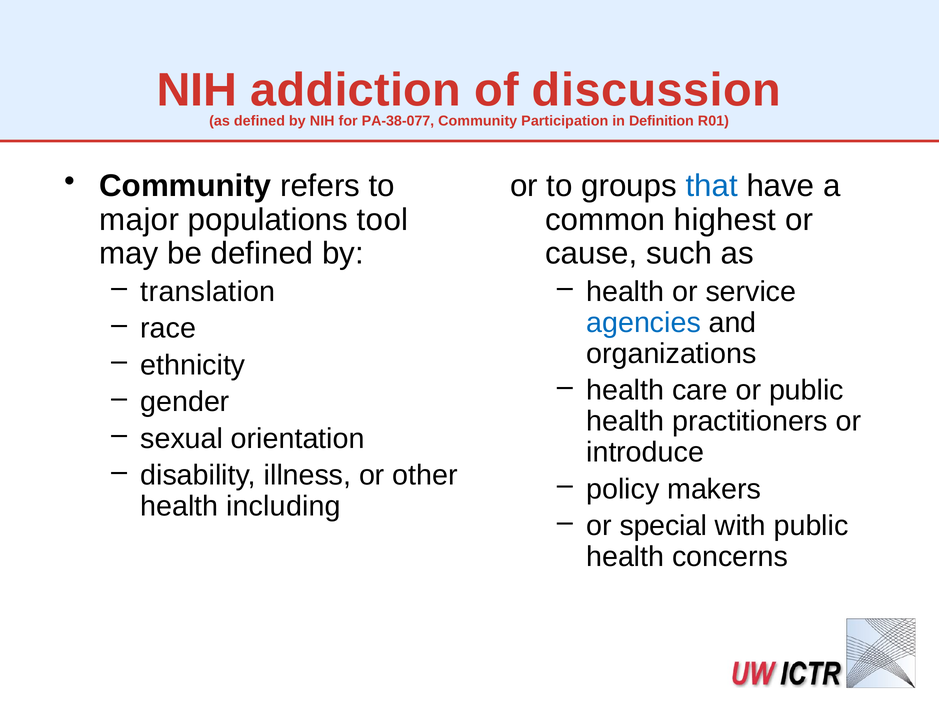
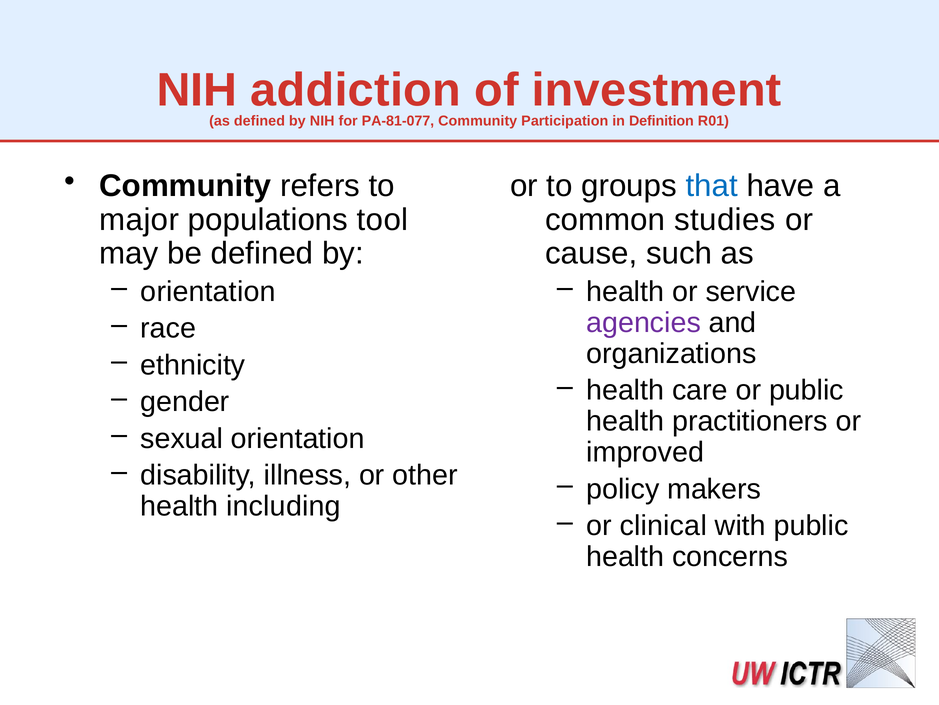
discussion: discussion -> investment
PA-38-077: PA-38-077 -> PA-81-077
highest: highest -> studies
translation at (208, 291): translation -> orientation
agencies colour: blue -> purple
introduce: introduce -> improved
special: special -> clinical
